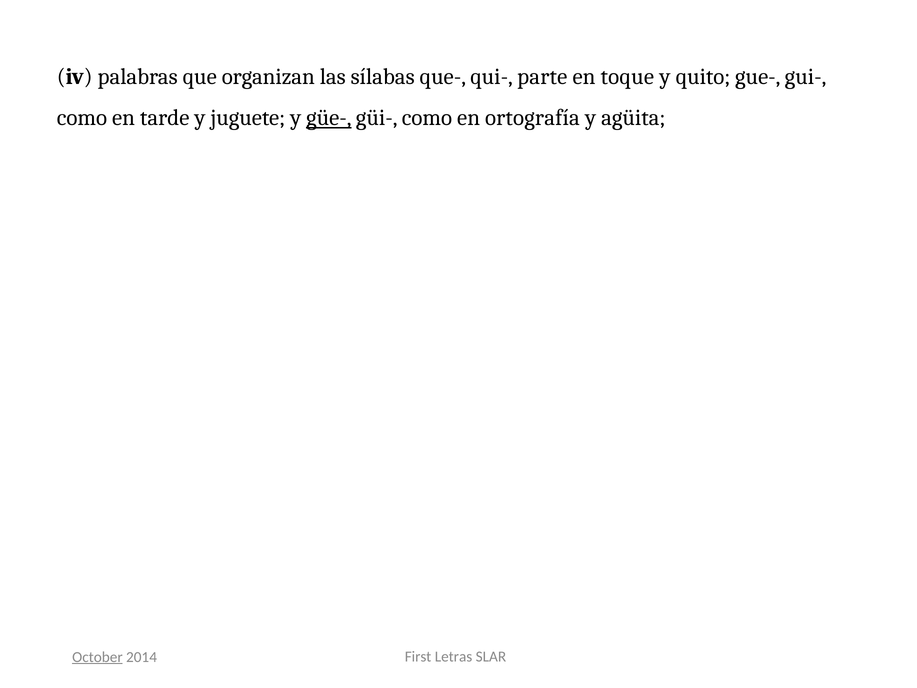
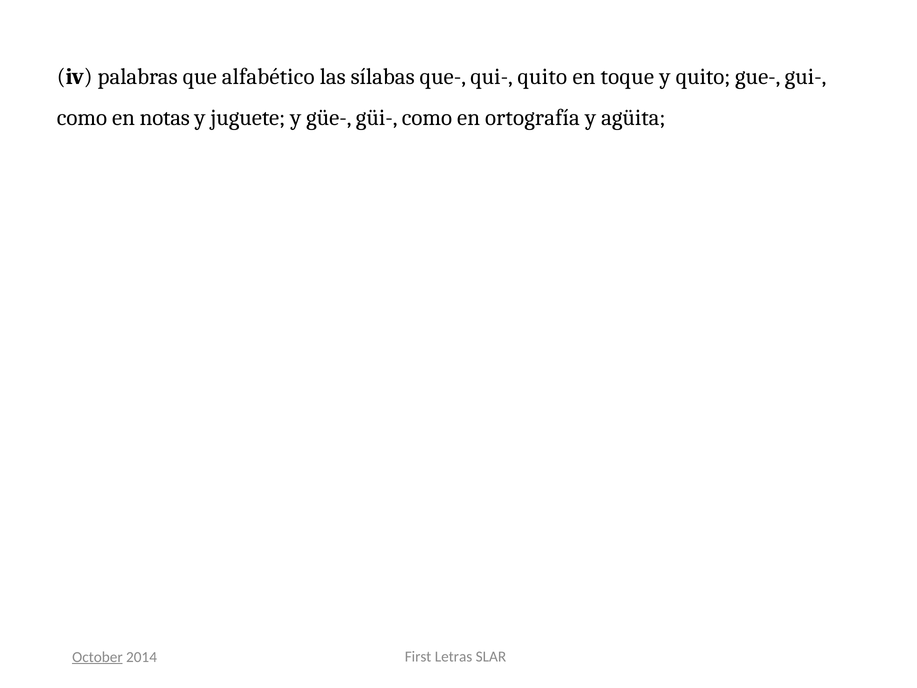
organizan: organizan -> alfabético
qui- parte: parte -> quito
tarde: tarde -> notas
güe- underline: present -> none
